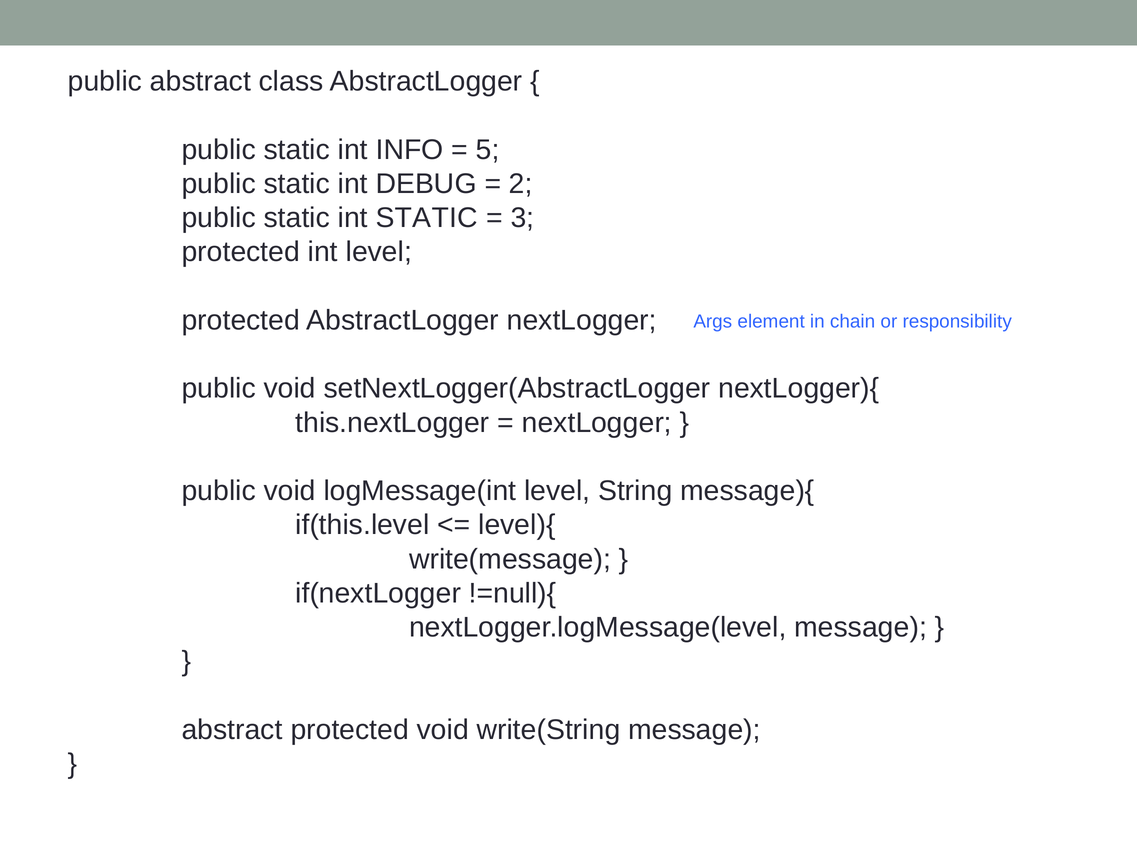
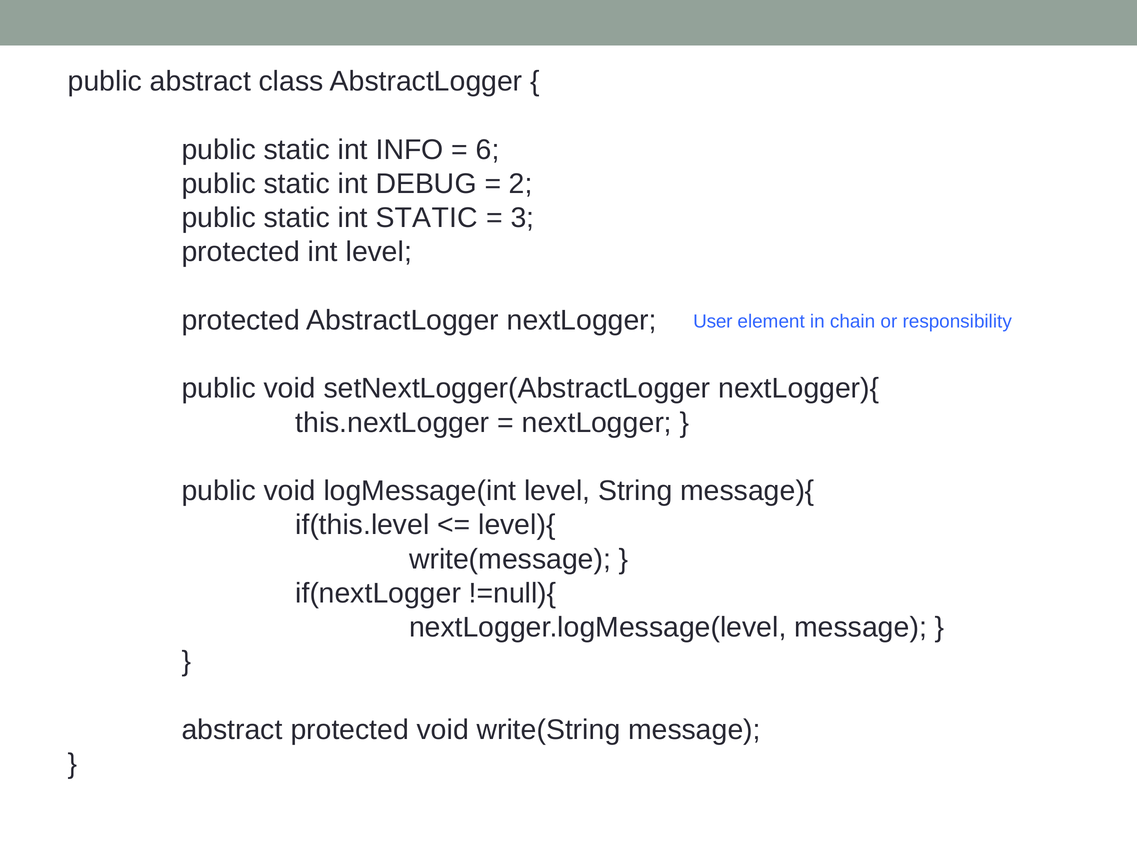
5: 5 -> 6
Args: Args -> User
